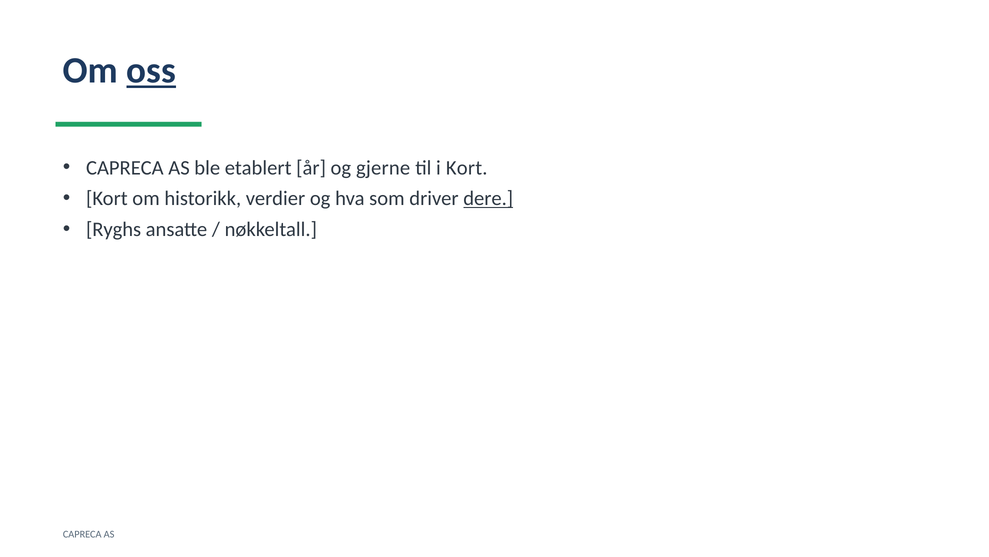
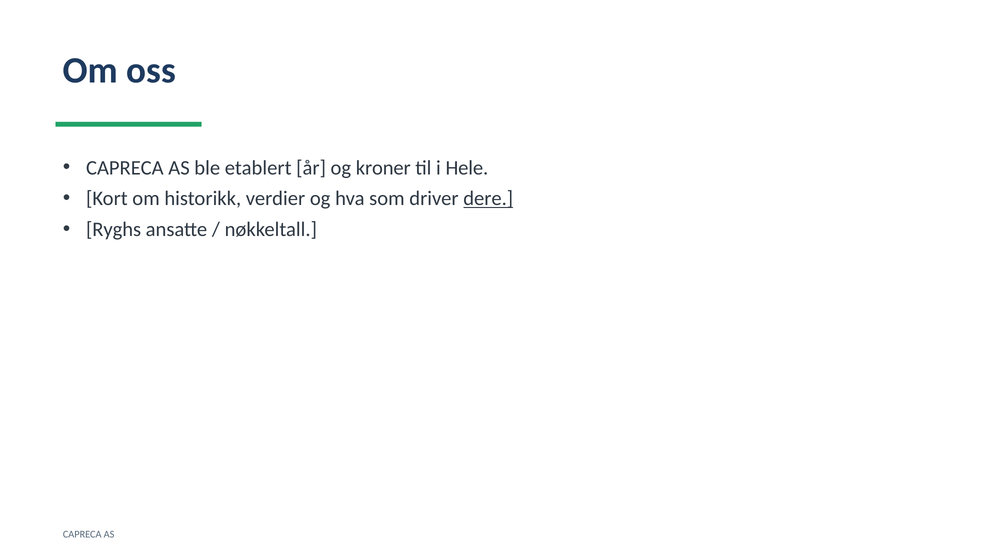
oss underline: present -> none
gjerne: gjerne -> kroner
i Kort: Kort -> Hele
